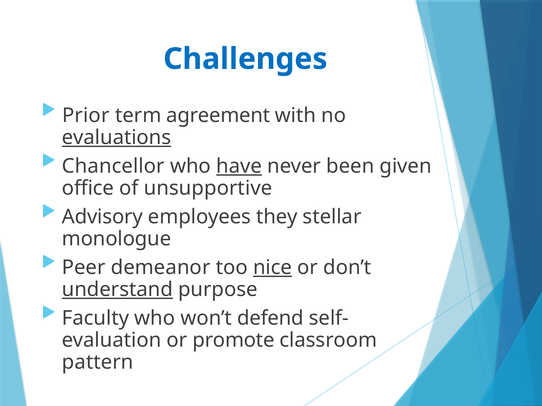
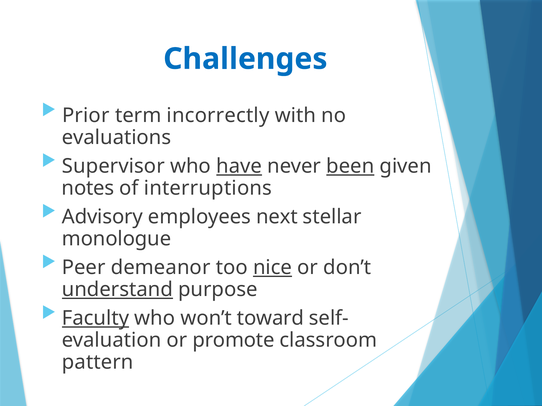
agreement: agreement -> incorrectly
evaluations underline: present -> none
Chancellor: Chancellor -> Supervisor
been underline: none -> present
office: office -> notes
unsupportive: unsupportive -> interruptions
they: they -> next
Faculty underline: none -> present
defend: defend -> toward
